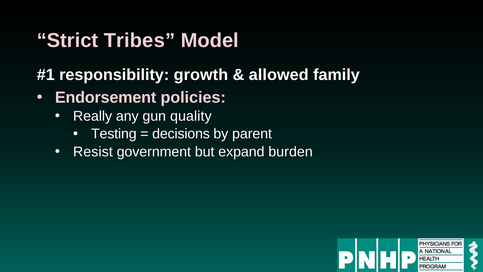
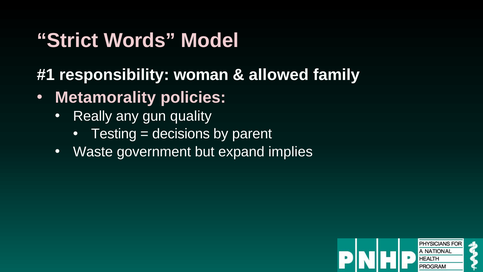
Tribes: Tribes -> Words
growth: growth -> woman
Endorsement: Endorsement -> Metamorality
Resist: Resist -> Waste
burden: burden -> implies
